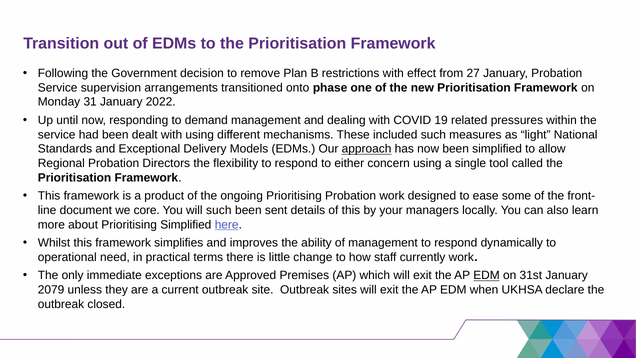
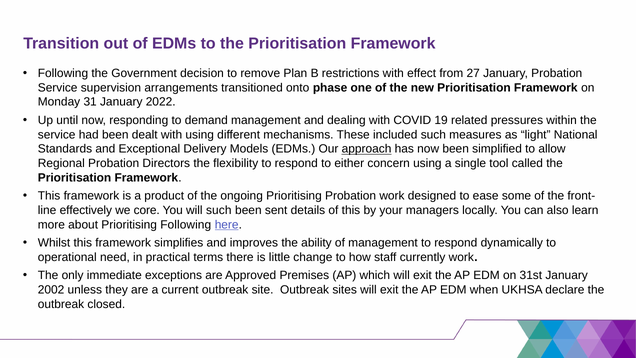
document: document -> effectively
Prioritising Simplified: Simplified -> Following
EDM at (487, 275) underline: present -> none
2079: 2079 -> 2002
